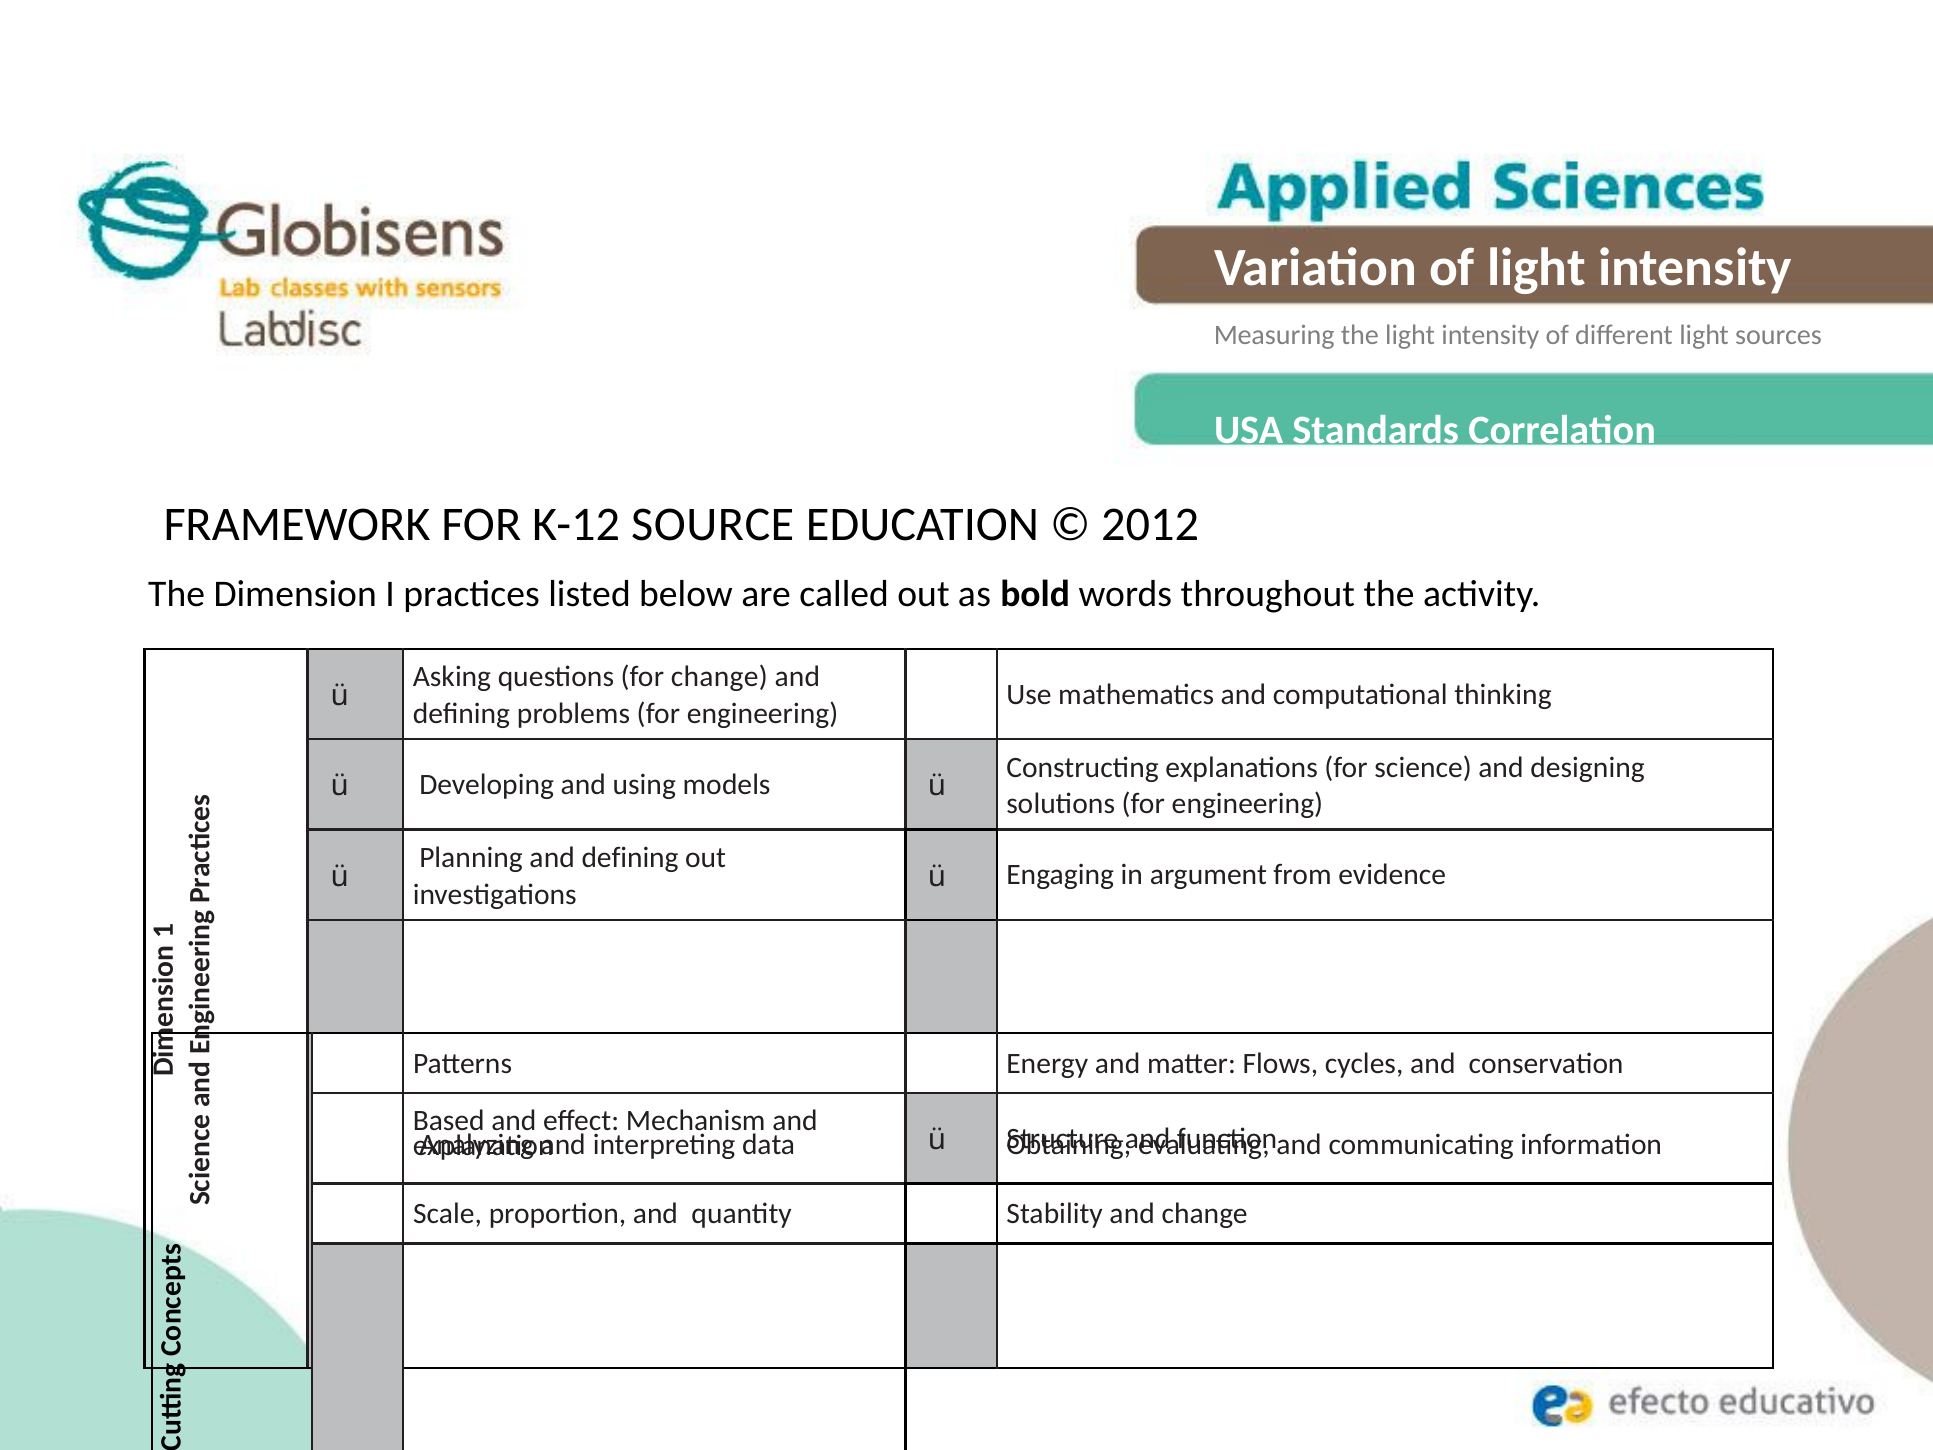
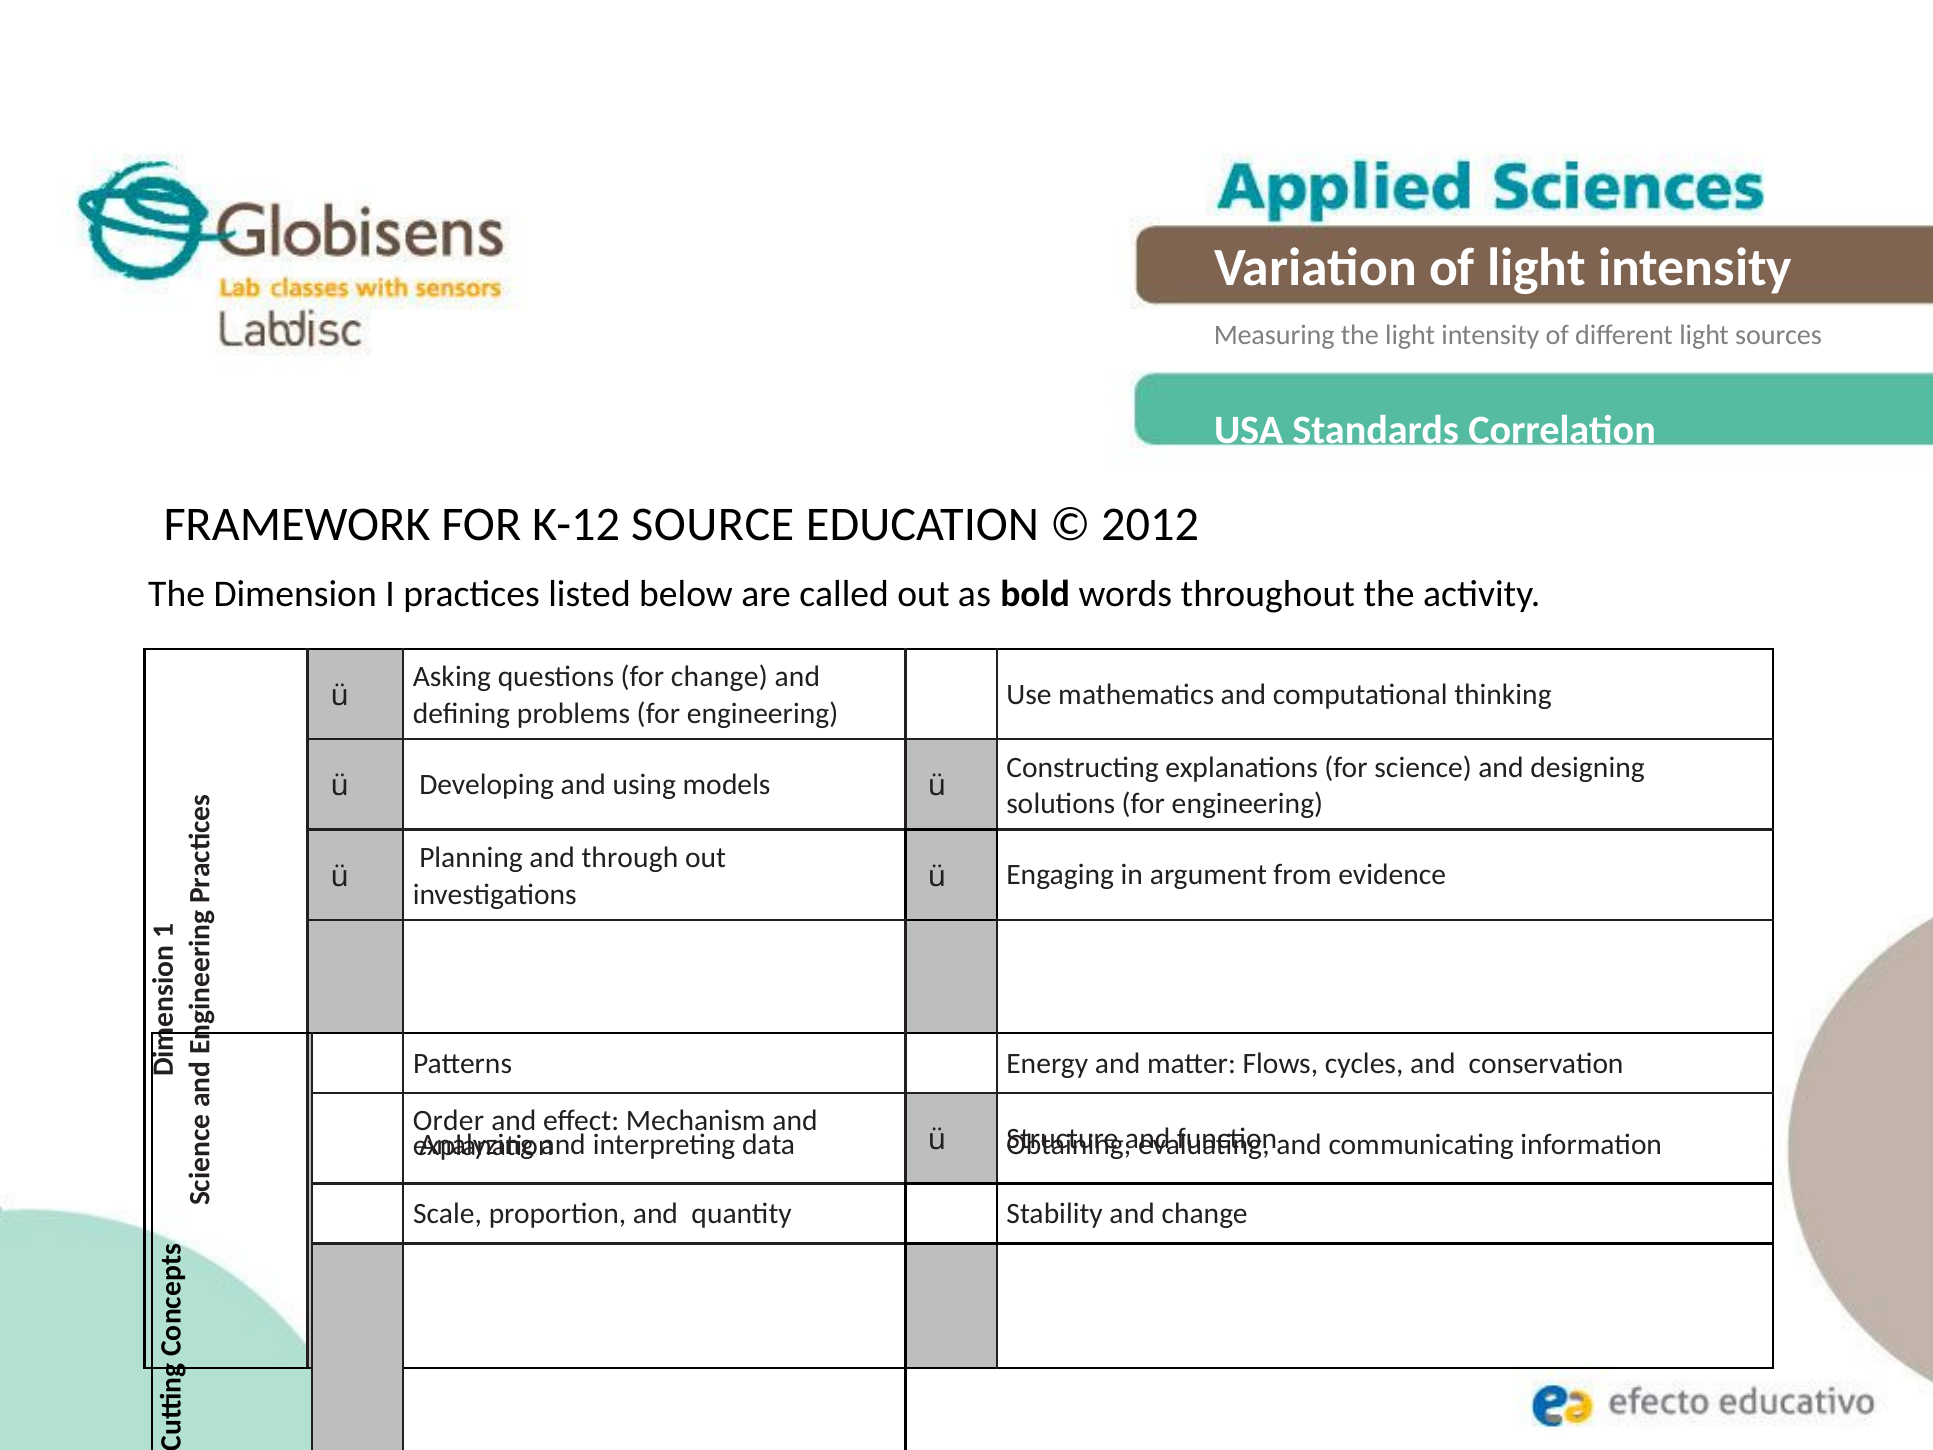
Planning and defining: defining -> through
Based: Based -> Order
